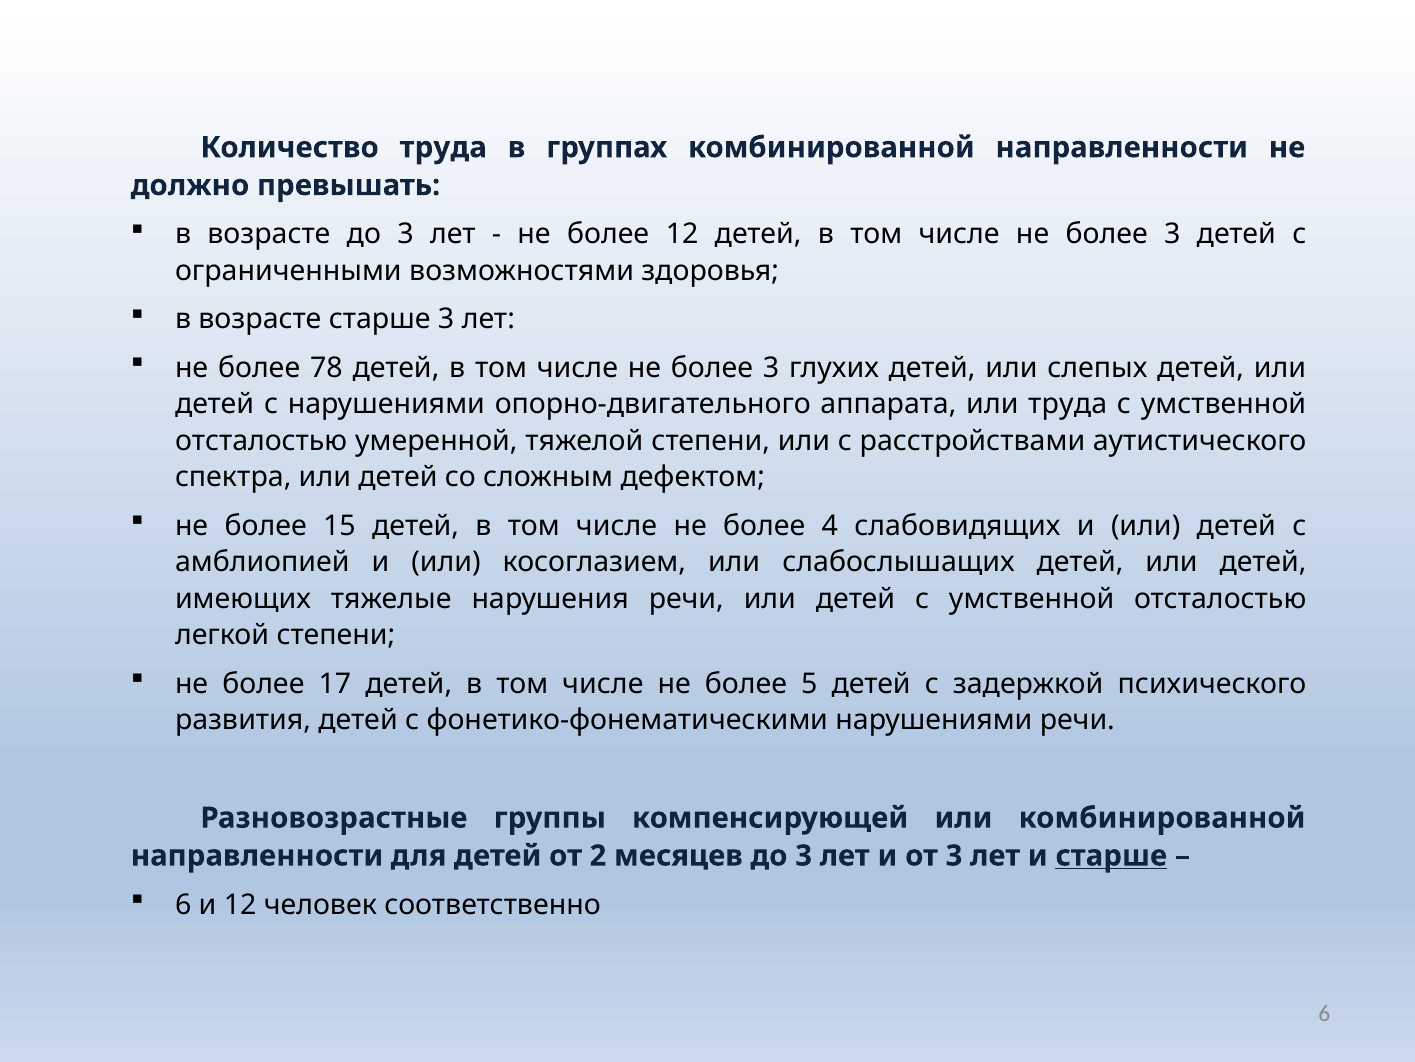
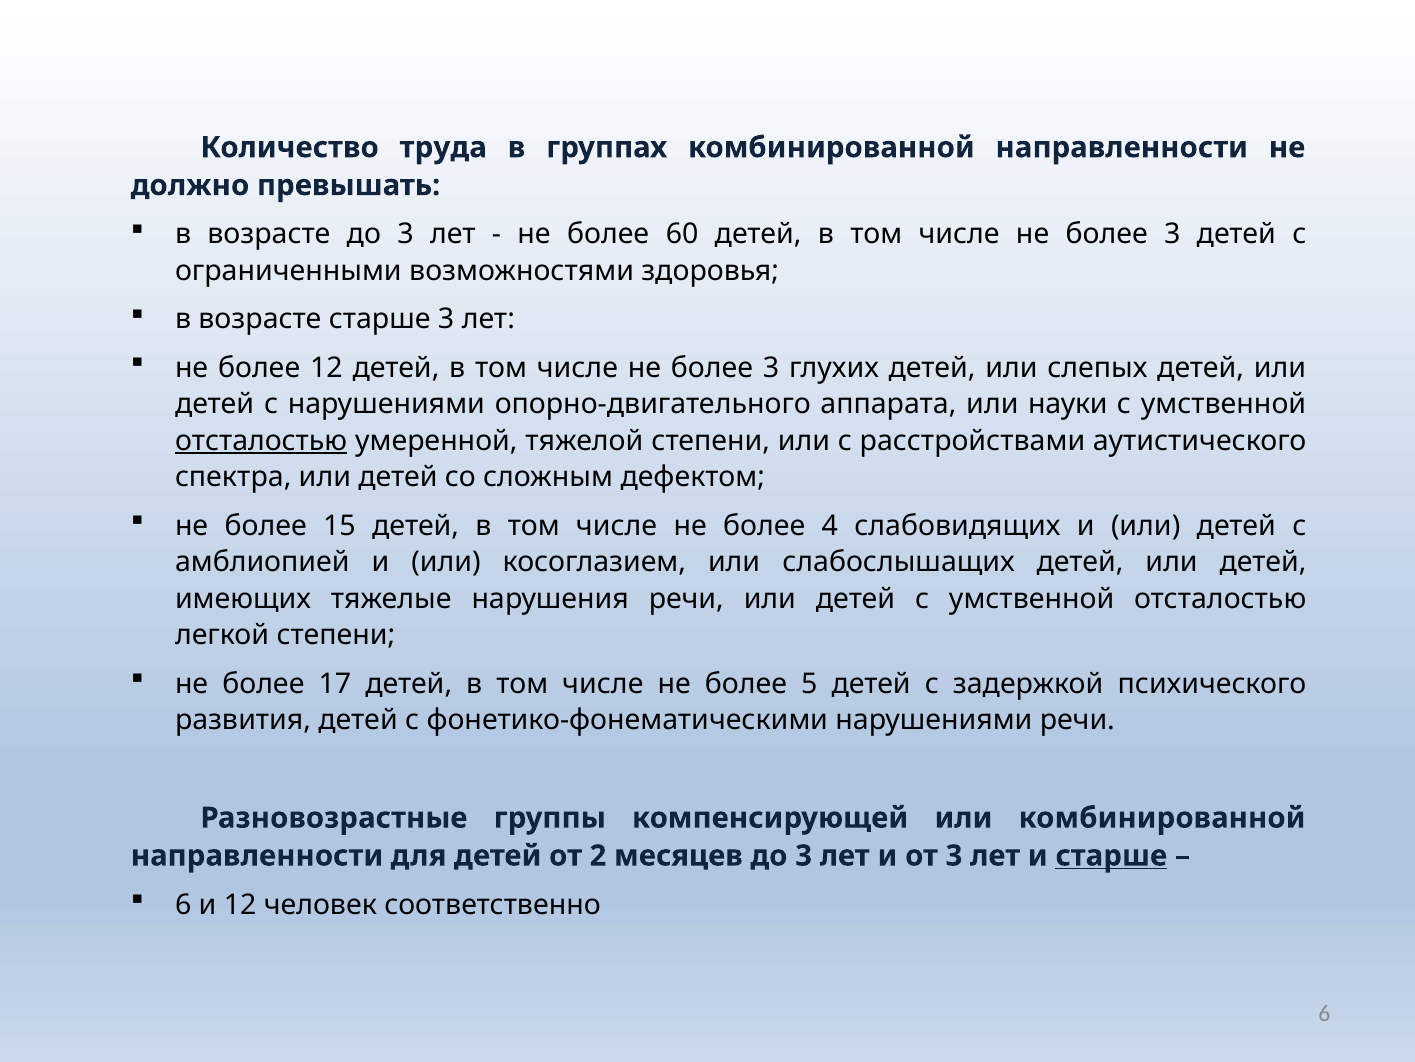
более 12: 12 -> 60
более 78: 78 -> 12
или труда: труда -> науки
отсталостью at (261, 440) underline: none -> present
